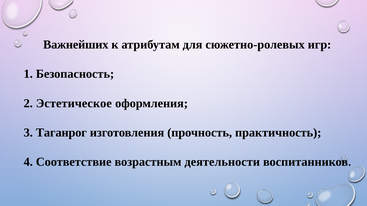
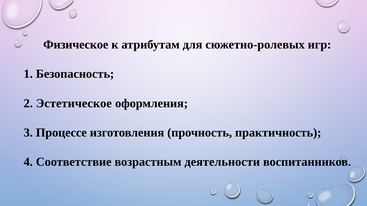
Важнейших: Важнейших -> Физическое
Таганрог: Таганрог -> Процессе
